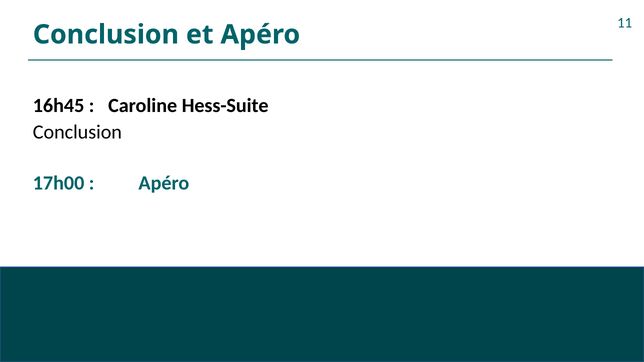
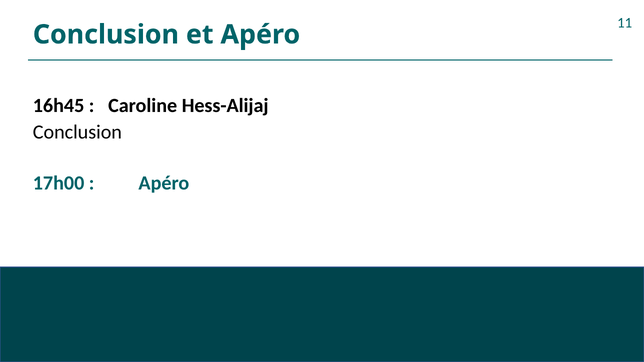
Hess-Suite: Hess-Suite -> Hess-Alijaj
